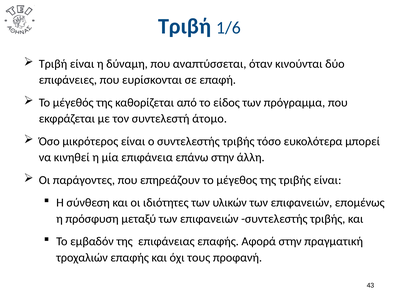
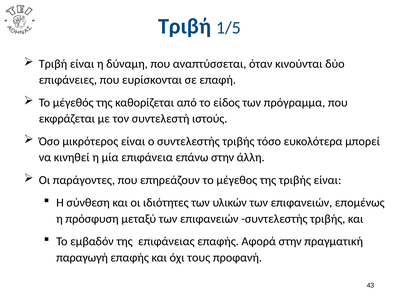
1/6: 1/6 -> 1/5
άτομο: άτομο -> ιστούς
τροχαλιών: τροχαλιών -> παραγωγή
